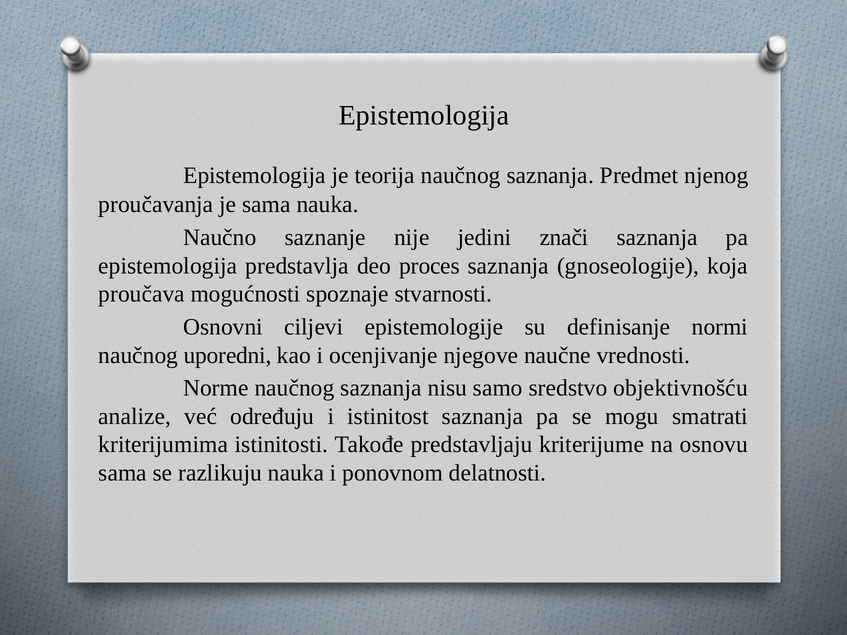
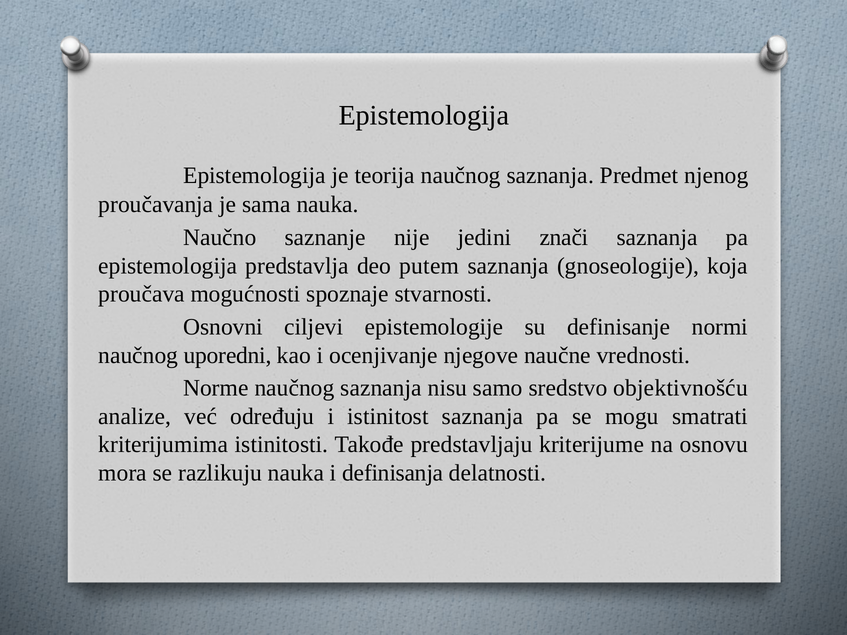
proces: proces -> putem
sama at (123, 473): sama -> mora
ponovnom: ponovnom -> definisanja
